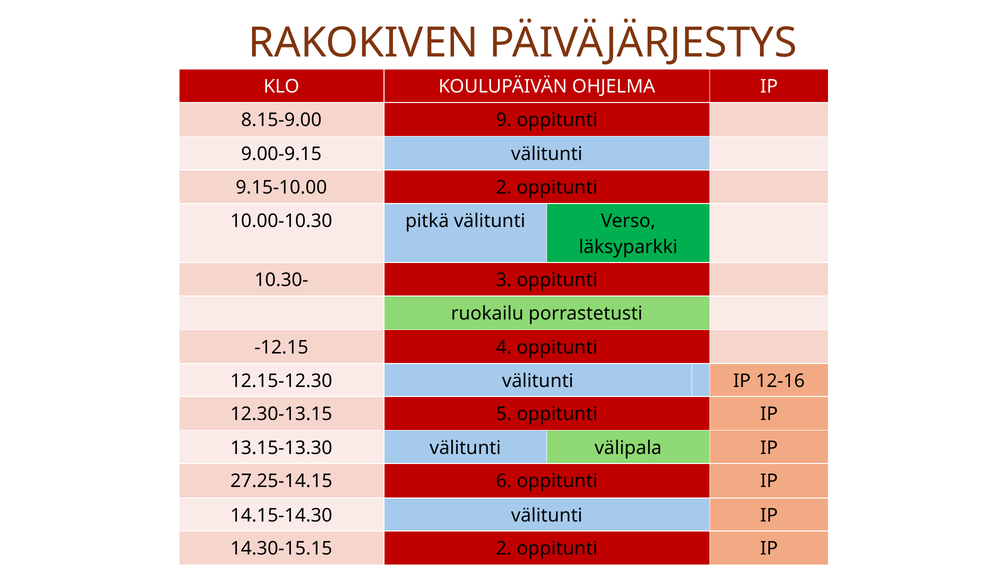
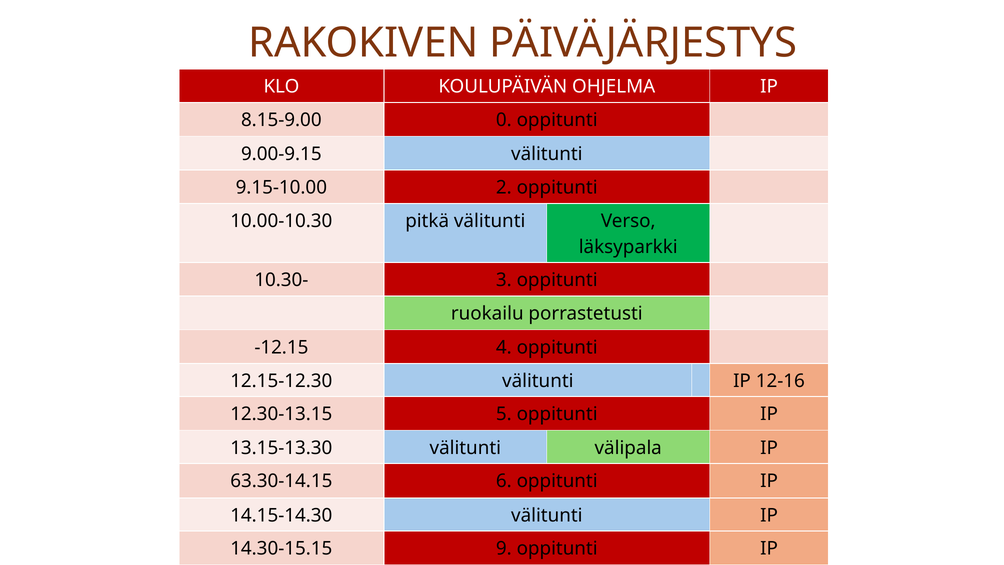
9: 9 -> 0
27.25-14.15: 27.25-14.15 -> 63.30-14.15
14.30-15.15 2: 2 -> 9
